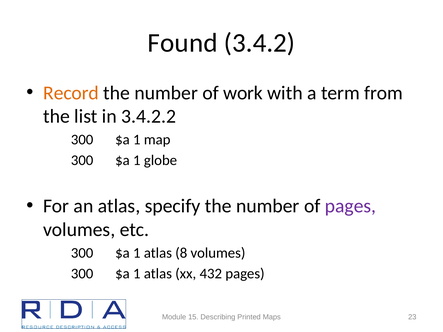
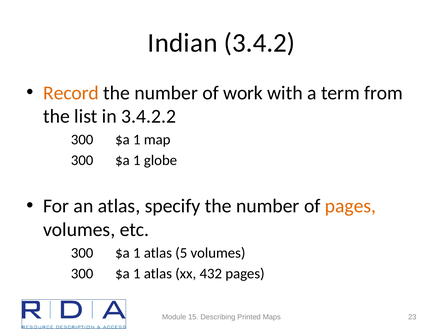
Found: Found -> Indian
pages at (350, 206) colour: purple -> orange
8: 8 -> 5
